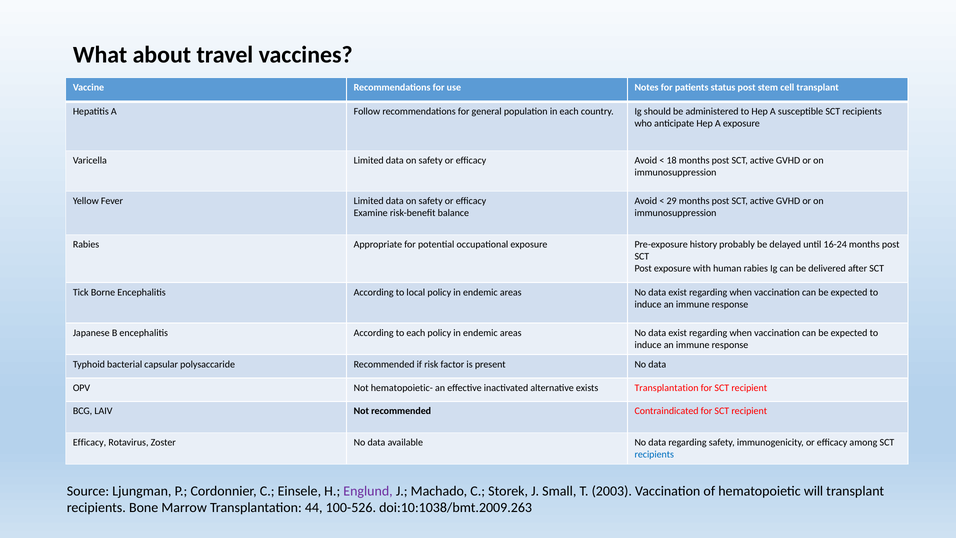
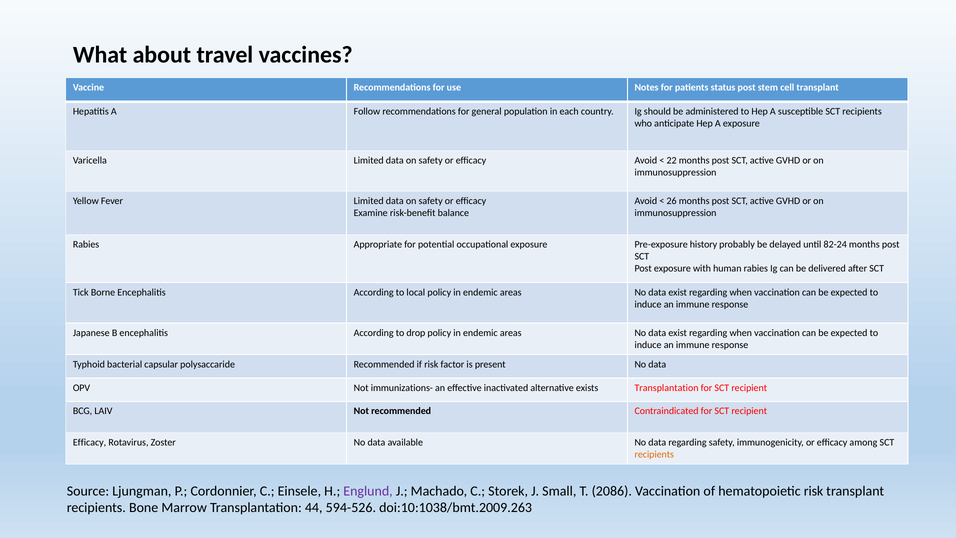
18: 18 -> 22
29: 29 -> 26
16-24: 16-24 -> 82-24
to each: each -> drop
hematopoietic-: hematopoietic- -> immunizations-
recipients at (654, 454) colour: blue -> orange
2003: 2003 -> 2086
hematopoietic will: will -> risk
100-526: 100-526 -> 594-526
